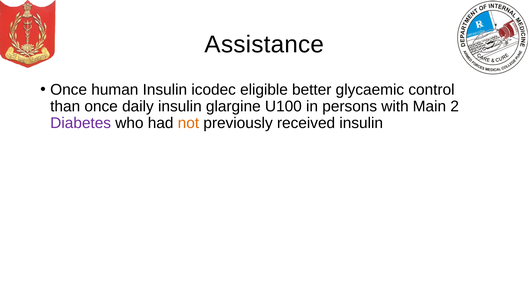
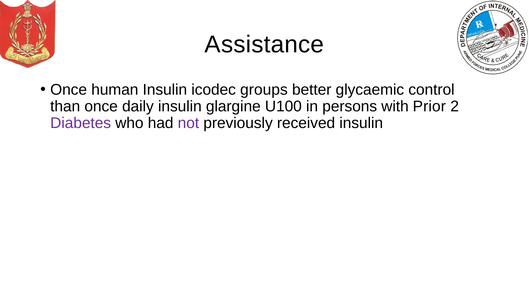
eligible: eligible -> groups
Main: Main -> Prior
not colour: orange -> purple
